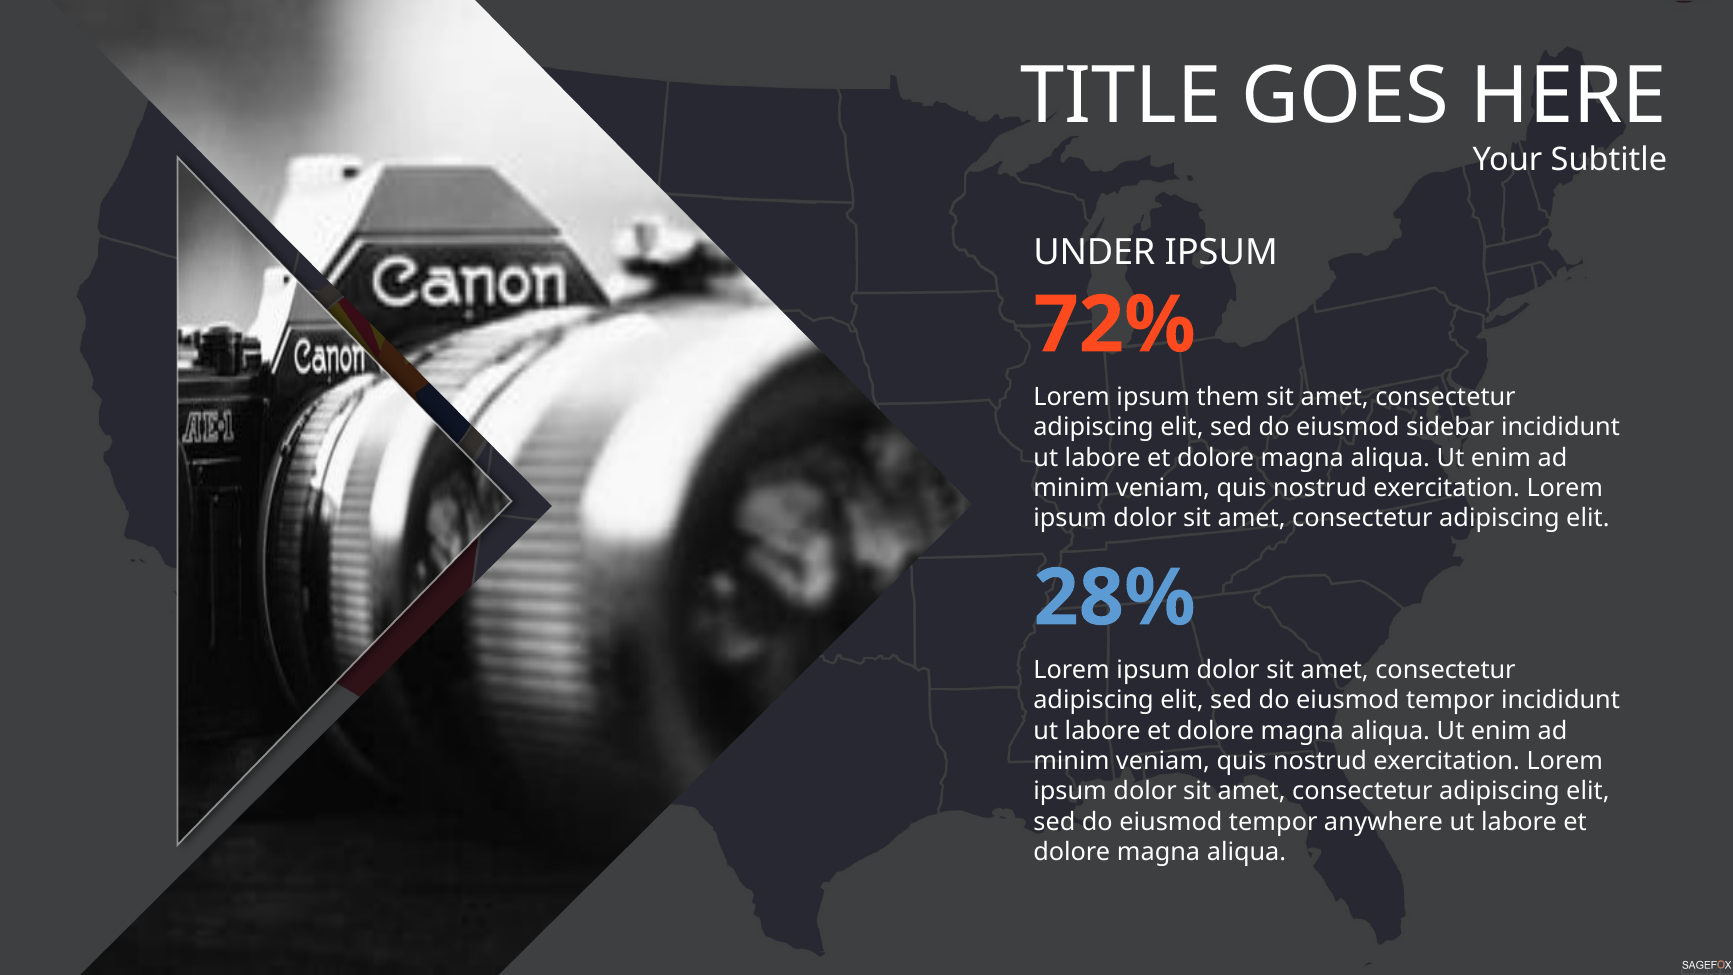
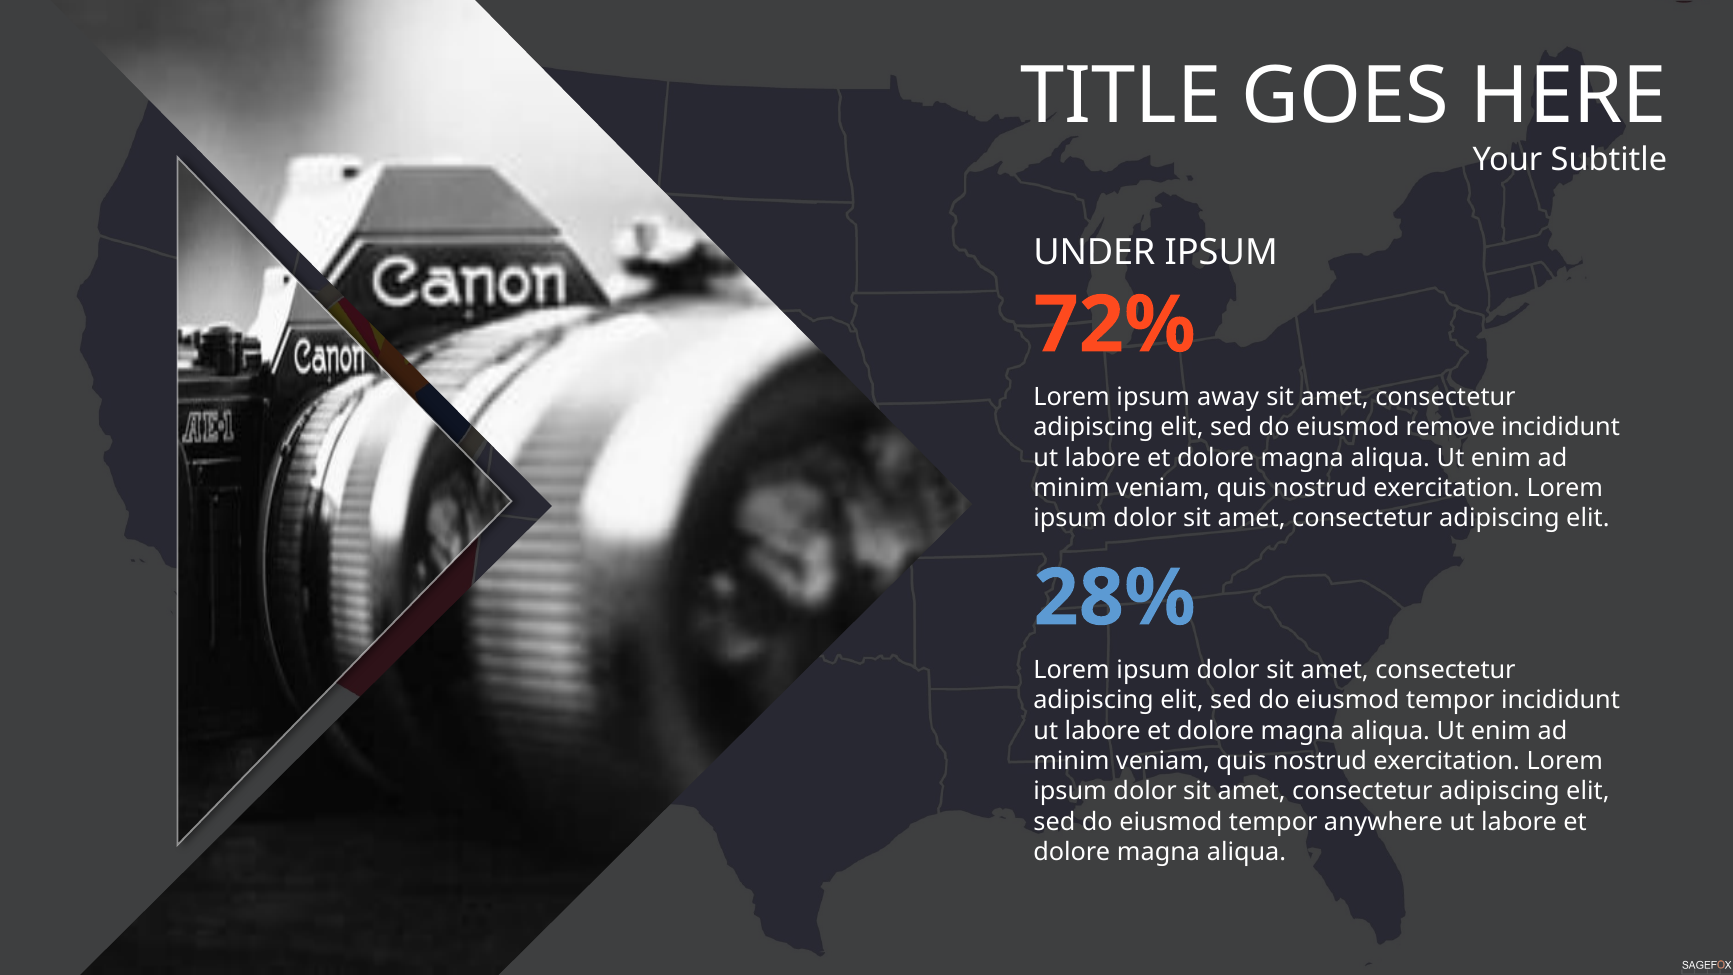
them: them -> away
sidebar: sidebar -> remove
